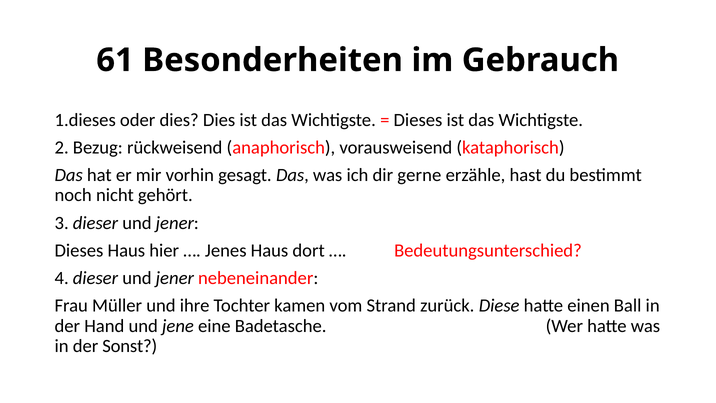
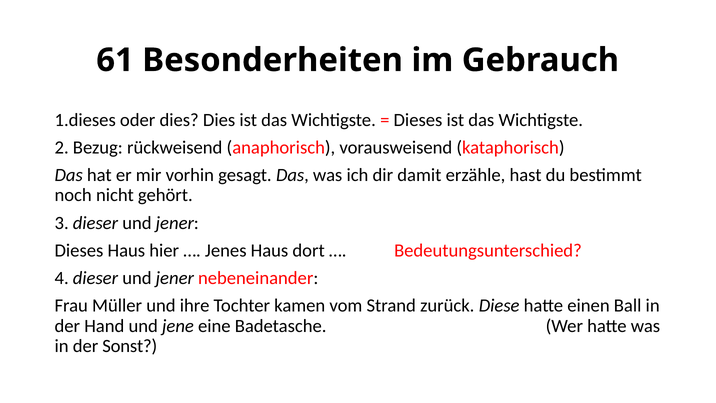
gerne: gerne -> damit
